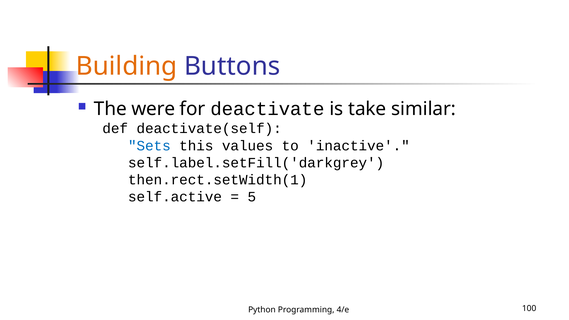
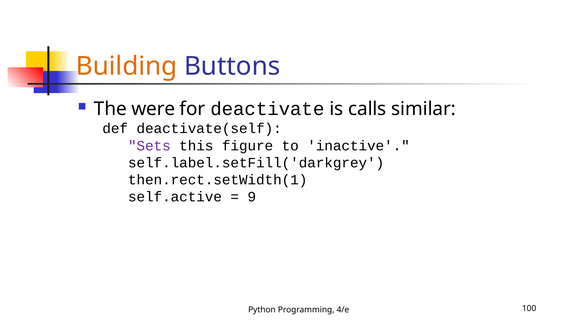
take: take -> calls
Sets colour: blue -> purple
values: values -> figure
5: 5 -> 9
